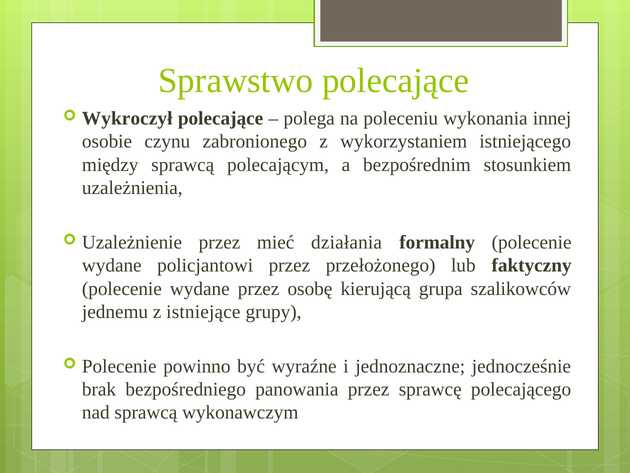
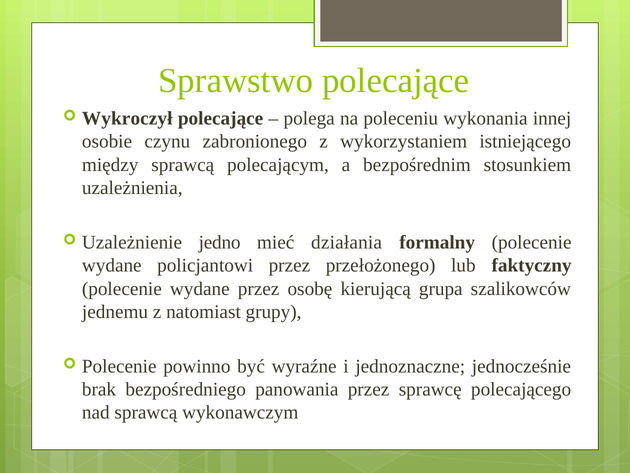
Uzależnienie przez: przez -> jedno
istniejące: istniejące -> natomiast
